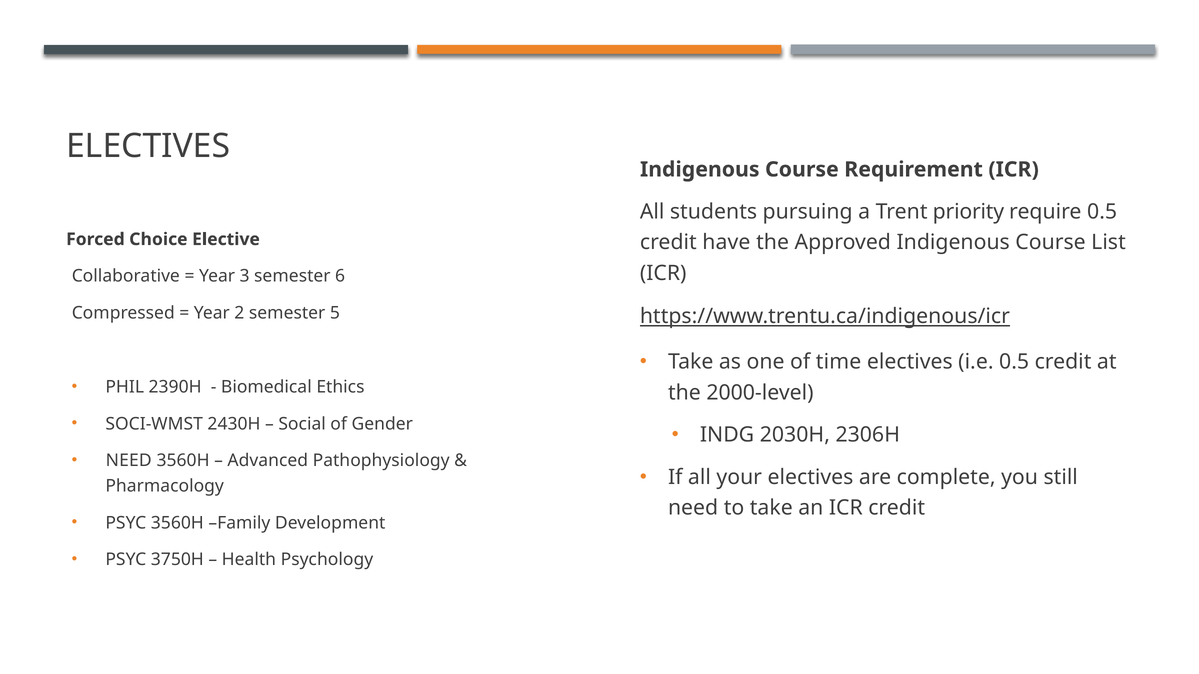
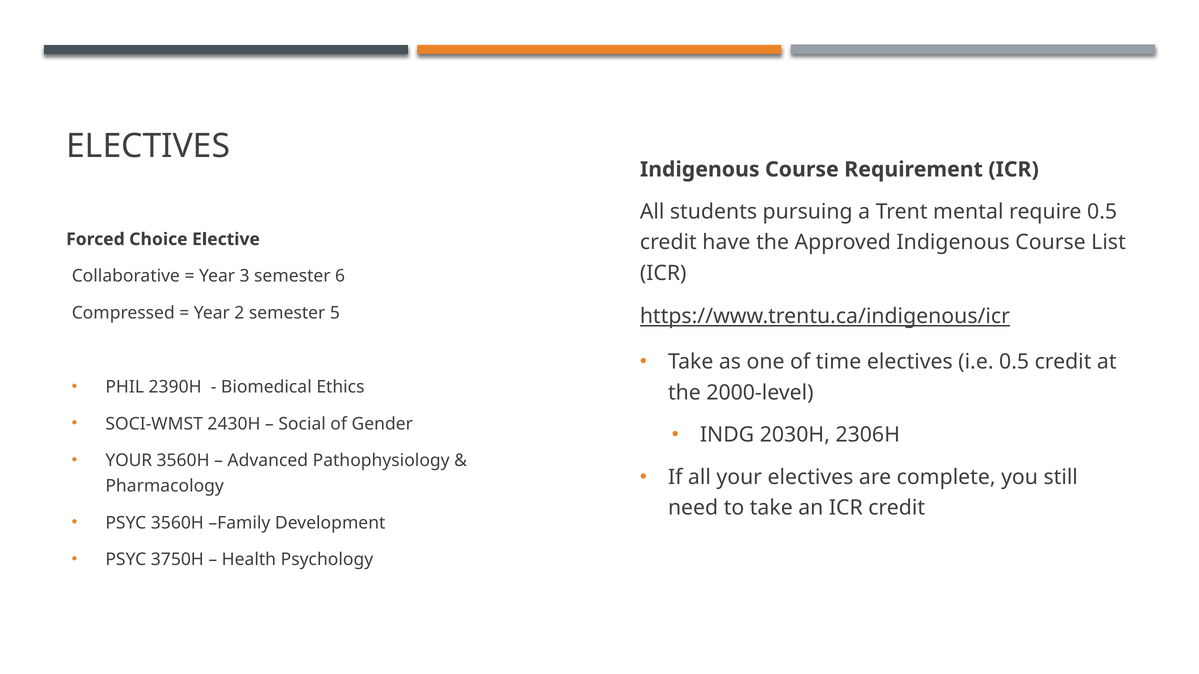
priority: priority -> mental
NEED at (129, 461): NEED -> YOUR
